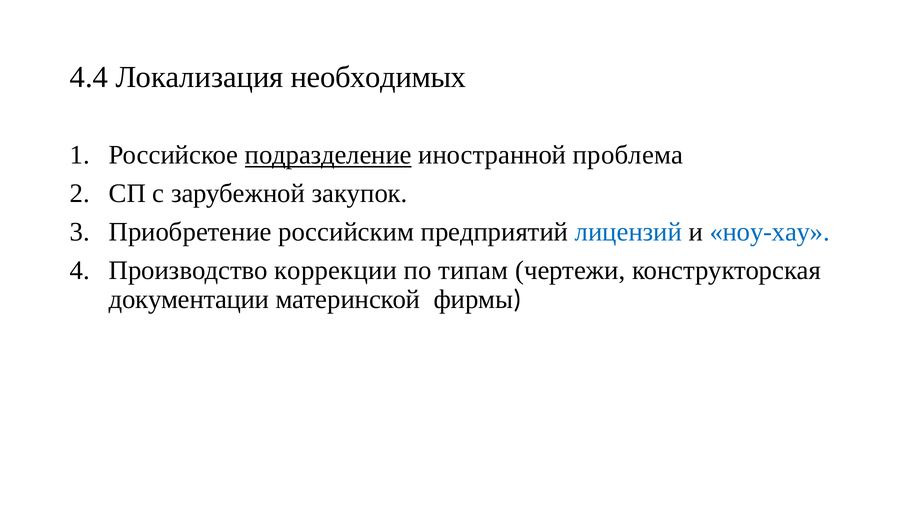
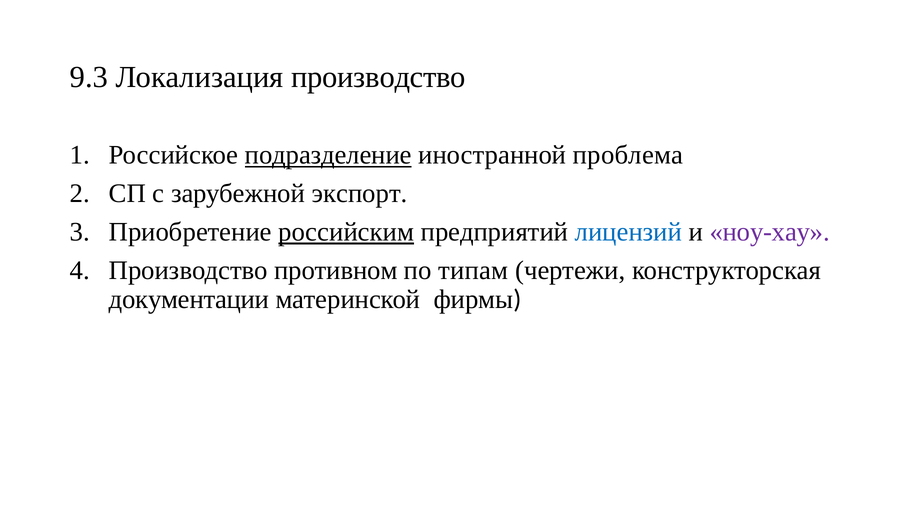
4.4: 4.4 -> 9.3
Локализация необходимых: необходимых -> производство
закупок: закупок -> экспорт
российским underline: none -> present
ноу-хау colour: blue -> purple
коррекции: коррекции -> противном
